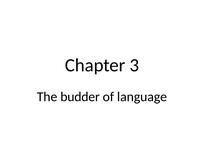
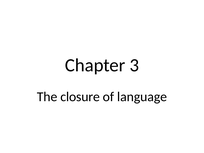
budder: budder -> closure
